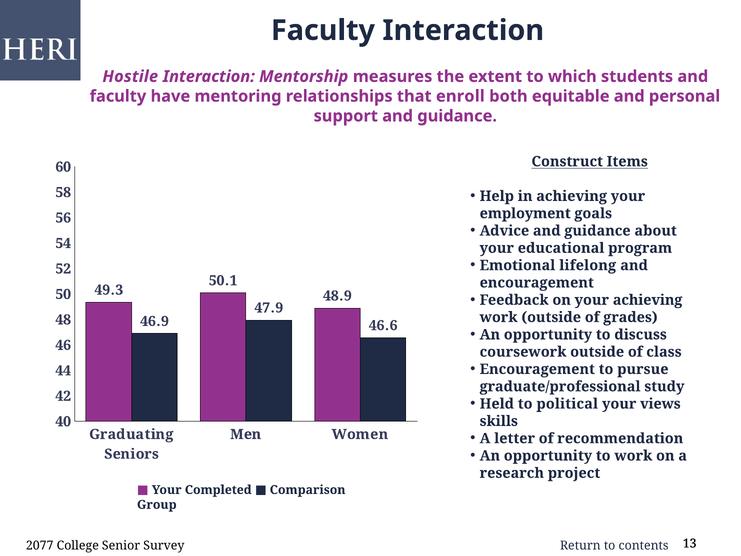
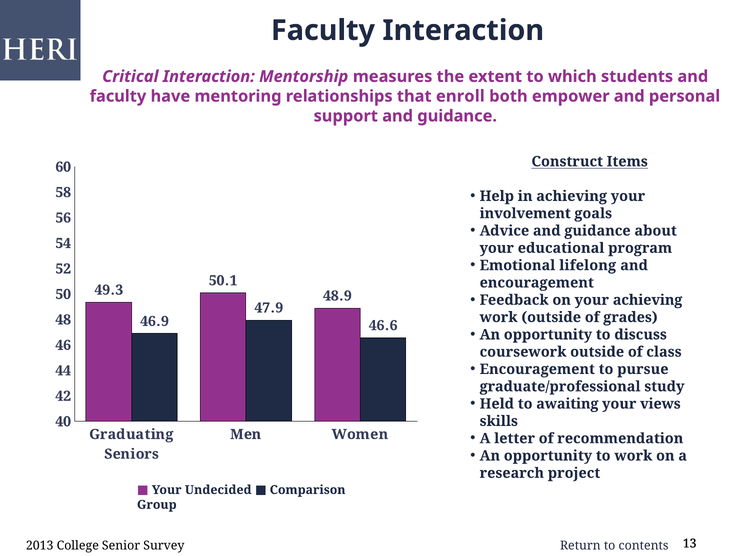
Hostile: Hostile -> Critical
equitable: equitable -> empower
employment: employment -> involvement
political: political -> awaiting
Completed: Completed -> Undecided
2077: 2077 -> 2013
